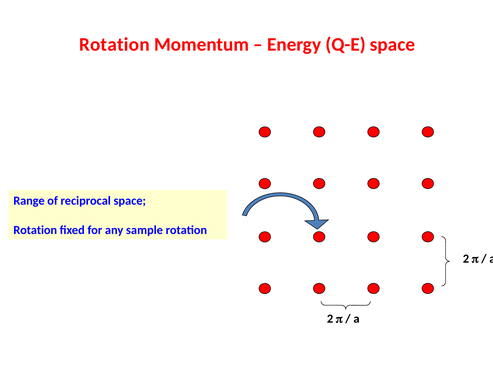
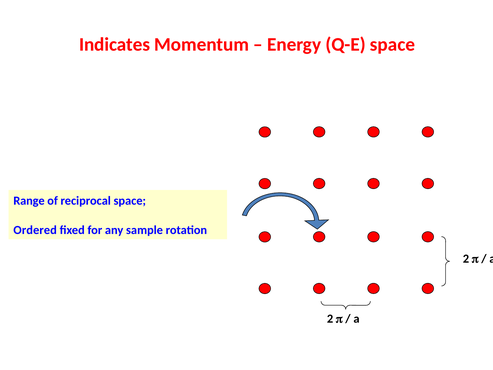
Rotation at (114, 45): Rotation -> Indicates
Rotation at (35, 230): Rotation -> Ordered
